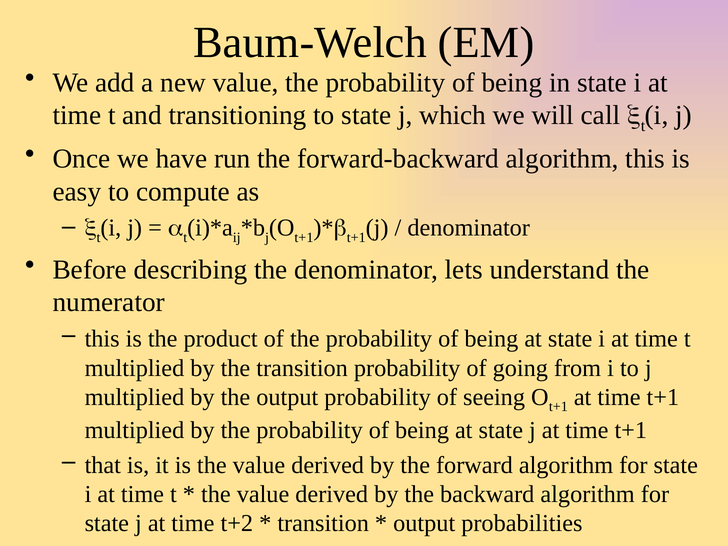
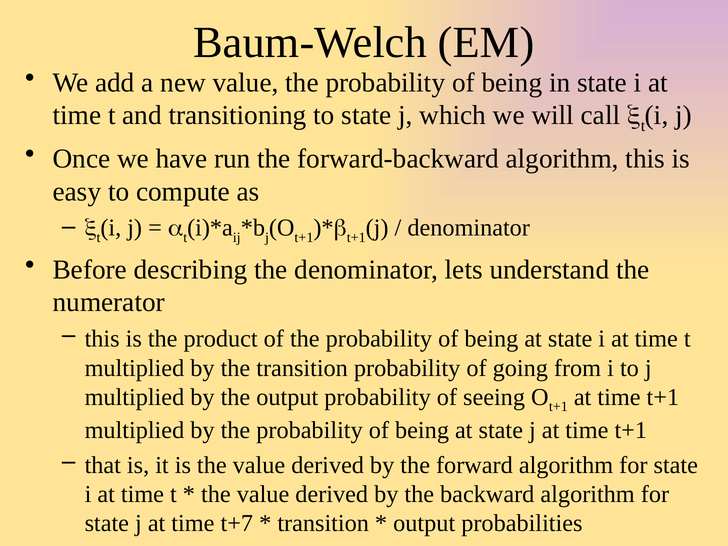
t+2: t+2 -> t+7
